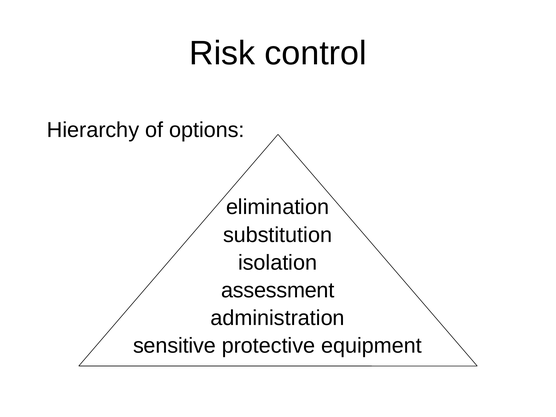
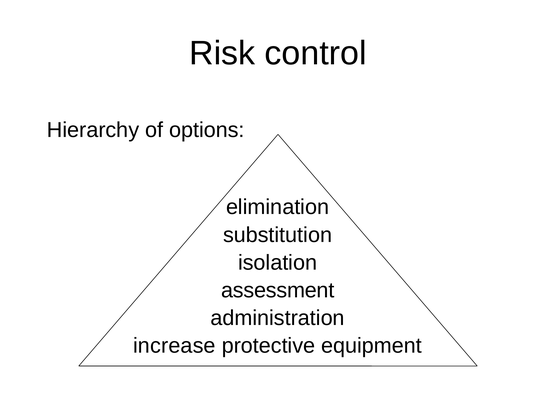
sensitive: sensitive -> increase
